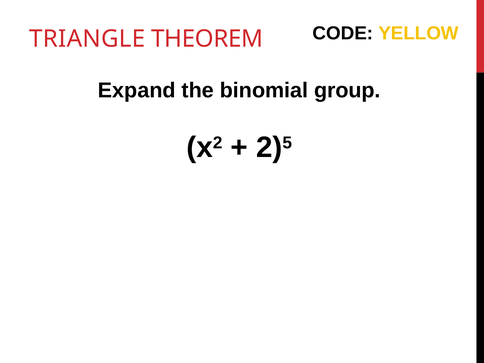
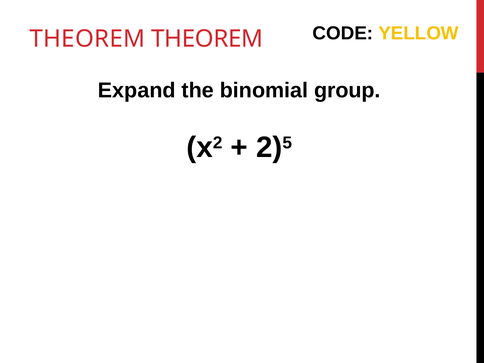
TRIANGLE at (87, 39): TRIANGLE -> THEOREM
